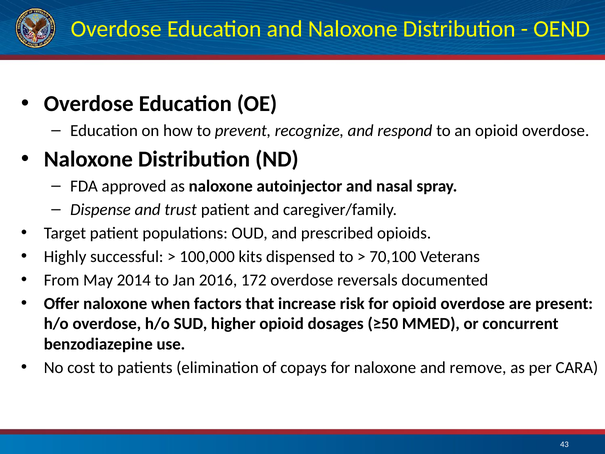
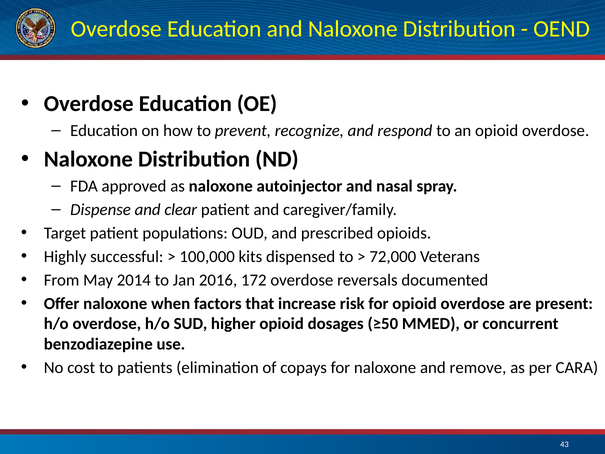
trust: trust -> clear
70,100: 70,100 -> 72,000
